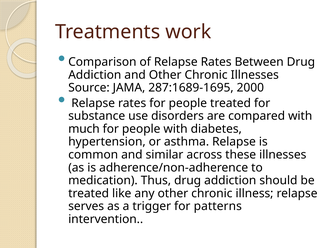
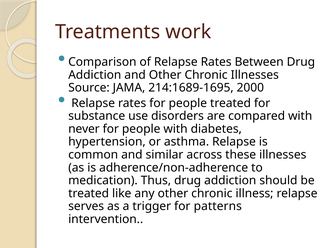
287:1689-1695: 287:1689-1695 -> 214:1689-1695
much: much -> never
